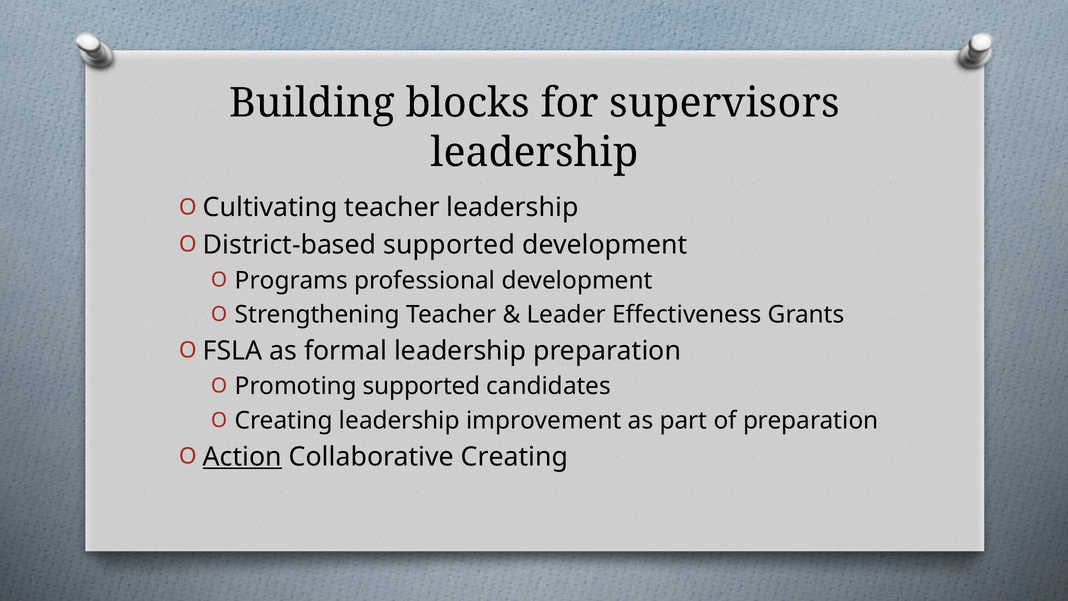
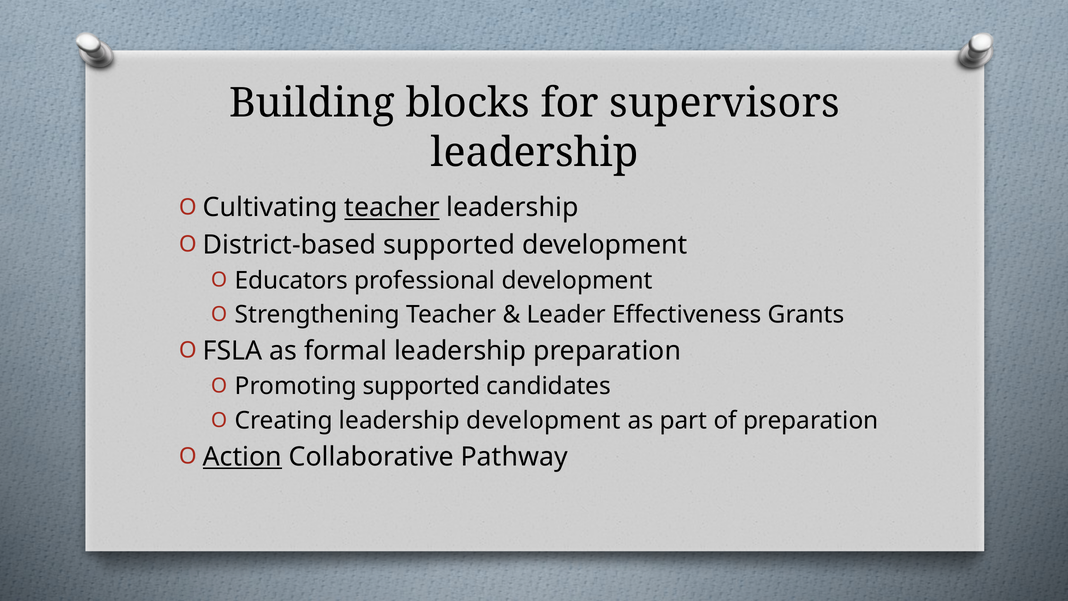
teacher at (392, 208) underline: none -> present
Programs: Programs -> Educators
leadership improvement: improvement -> development
Collaborative Creating: Creating -> Pathway
